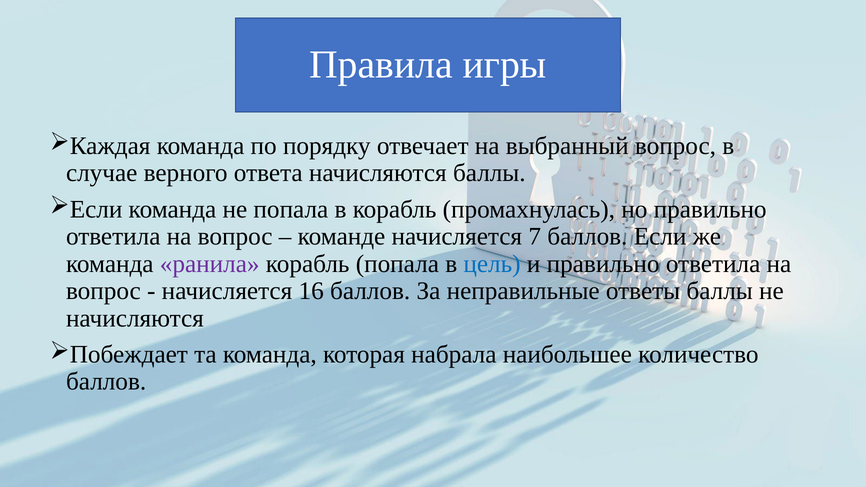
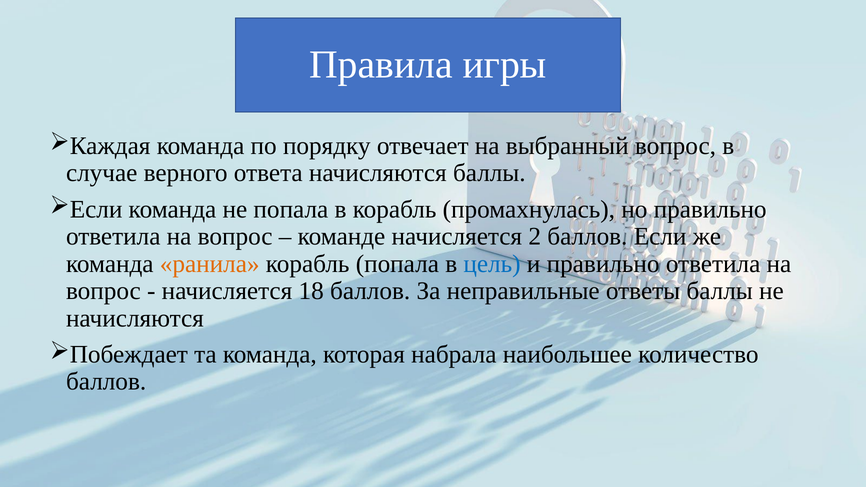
7: 7 -> 2
ранила colour: purple -> orange
16: 16 -> 18
